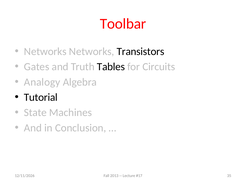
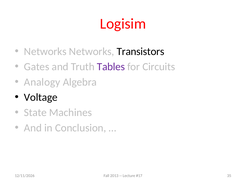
Toolbar: Toolbar -> Logisim
Tables colour: black -> purple
Tutorial: Tutorial -> Voltage
